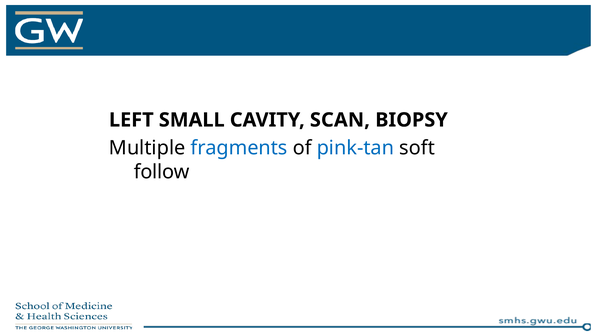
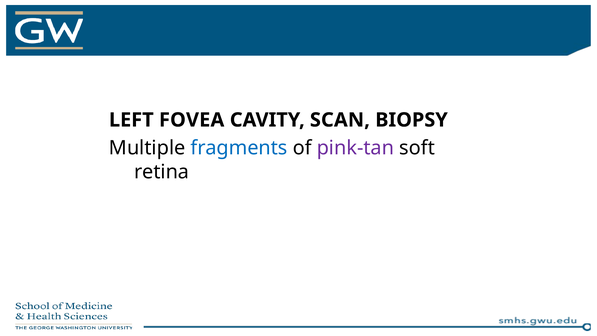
SMALL: SMALL -> FOVEA
pink-tan colour: blue -> purple
follow: follow -> retina
